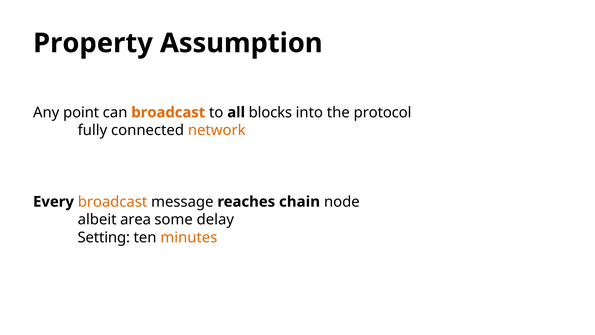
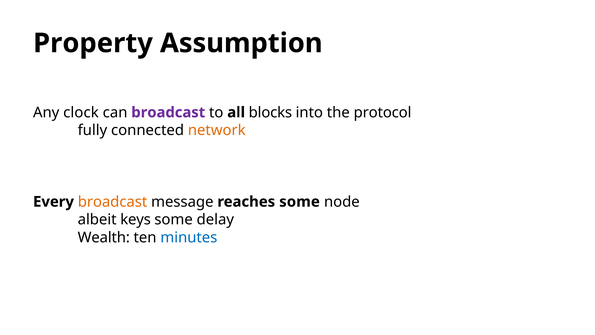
point: point -> clock
broadcast at (168, 112) colour: orange -> purple
reaches chain: chain -> some
area: area -> keys
Setting: Setting -> Wealth
minutes colour: orange -> blue
